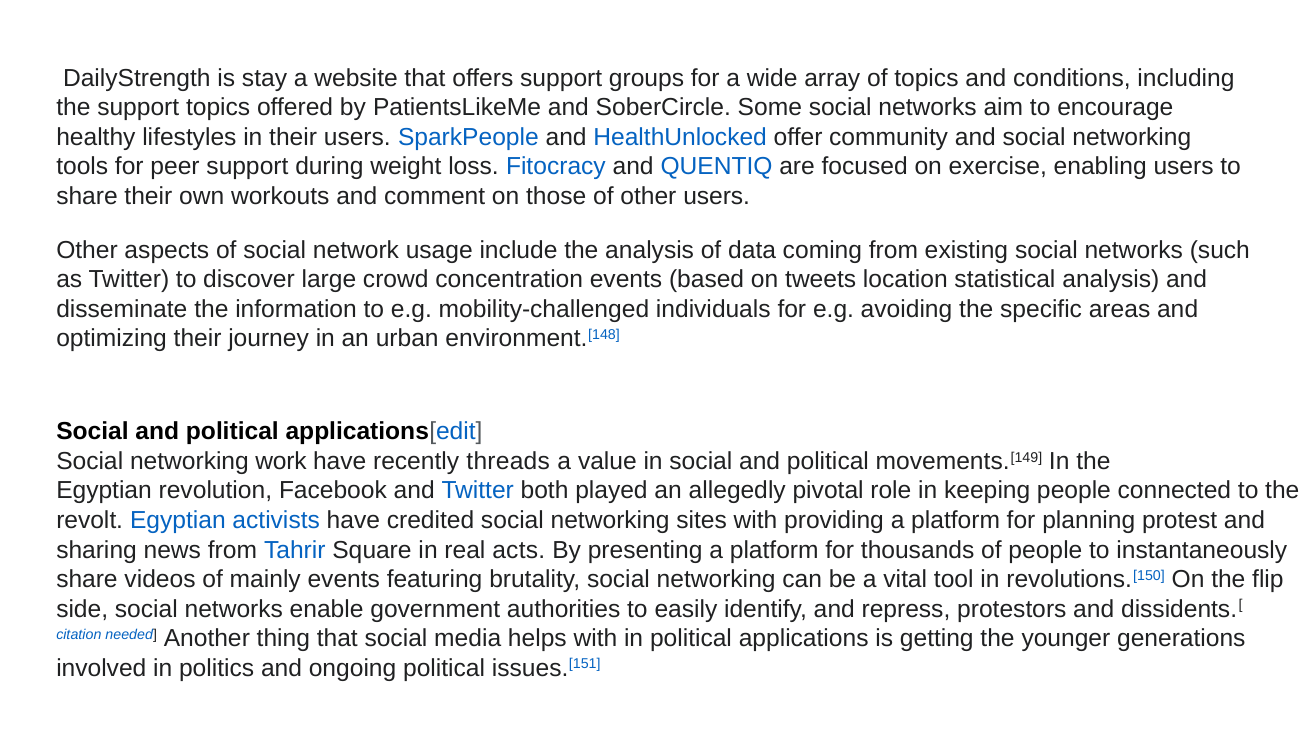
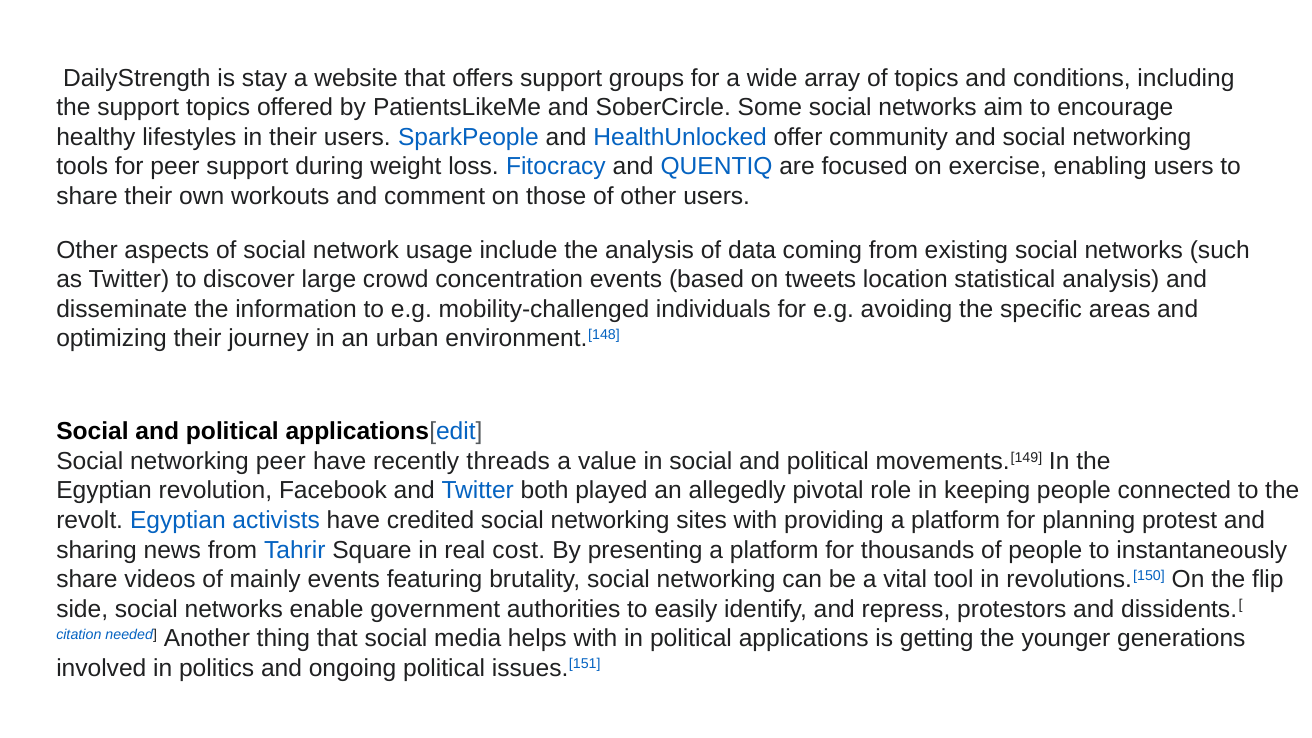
networking work: work -> peer
acts: acts -> cost
